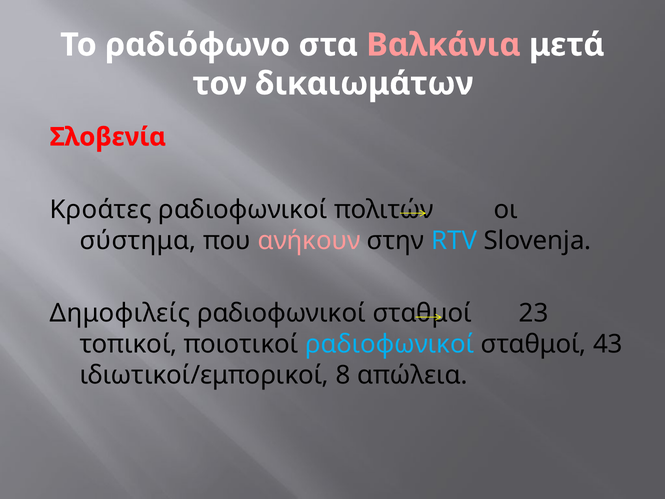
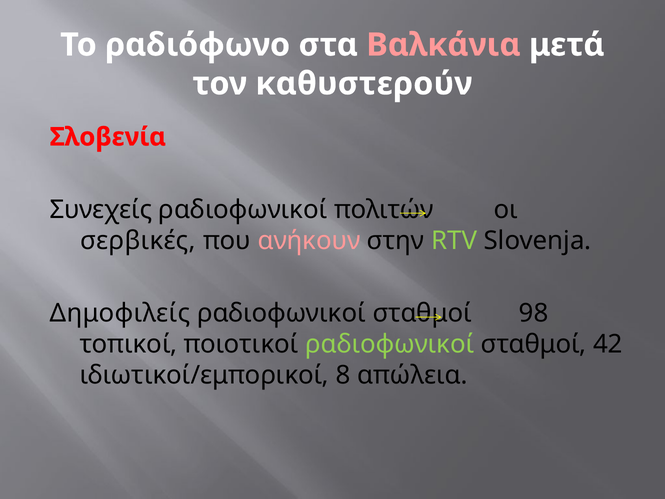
δικαιωμάτων: δικαιωμάτων -> καθυστερούν
Κροάτες: Κροάτες -> Συνεχείς
σύστημα: σύστημα -> σερβικές
RTV colour: light blue -> light green
23: 23 -> 98
ραδιοφωνικοί at (390, 344) colour: light blue -> light green
43: 43 -> 42
